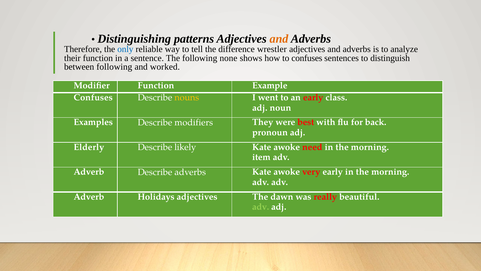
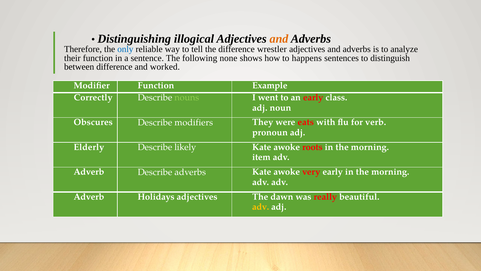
patterns: patterns -> illogical
to confuses: confuses -> happens
between following: following -> difference
Confuses at (93, 97): Confuses -> Correctly
nouns colour: yellow -> light green
Examples: Examples -> Obscures
best: best -> eats
back: back -> verb
need: need -> roots
adv at (261, 207) colour: light green -> yellow
